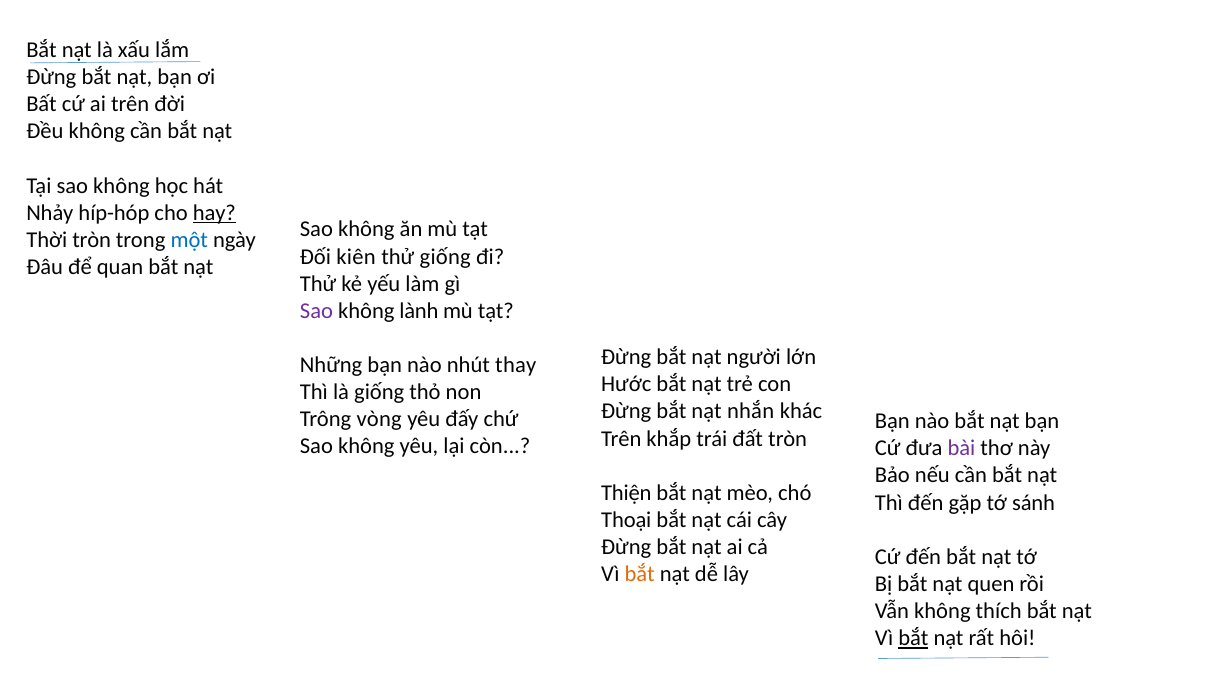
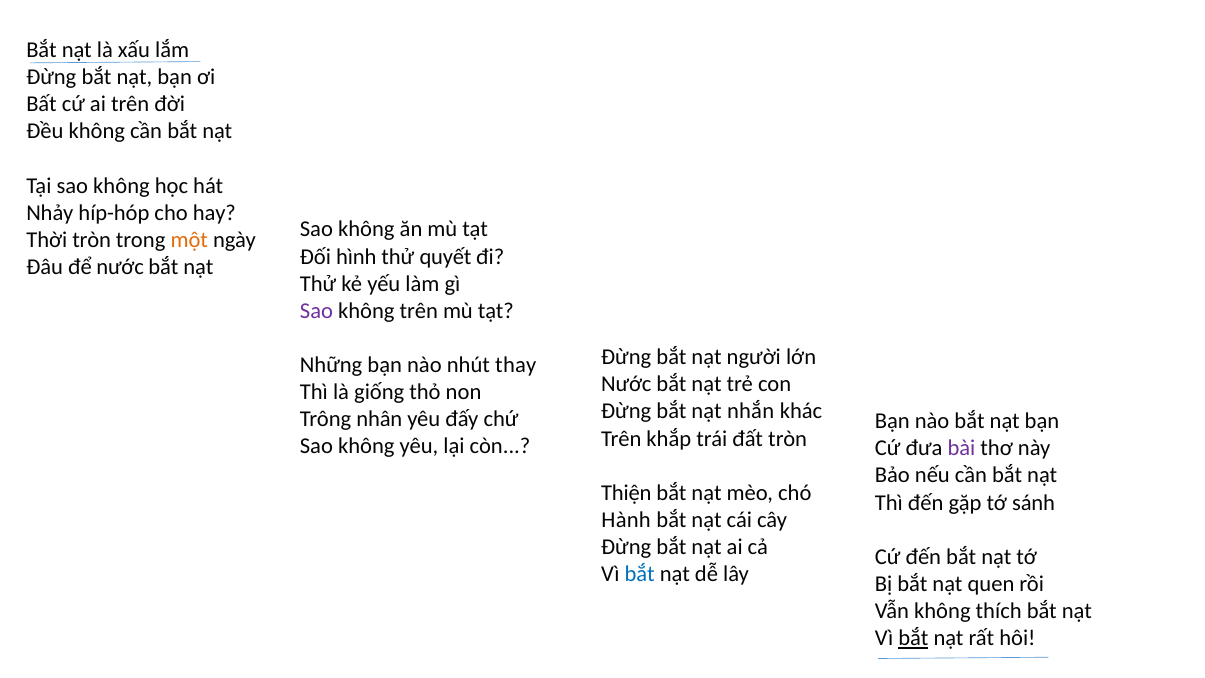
hay underline: present -> none
một colour: blue -> orange
kiên: kiên -> hình
thử giống: giống -> quyết
để quan: quan -> nước
không lành: lành -> trên
Hước at (626, 384): Hước -> Nước
vòng: vòng -> nhân
Thoại: Thoại -> Hành
bắt at (640, 574) colour: orange -> blue
